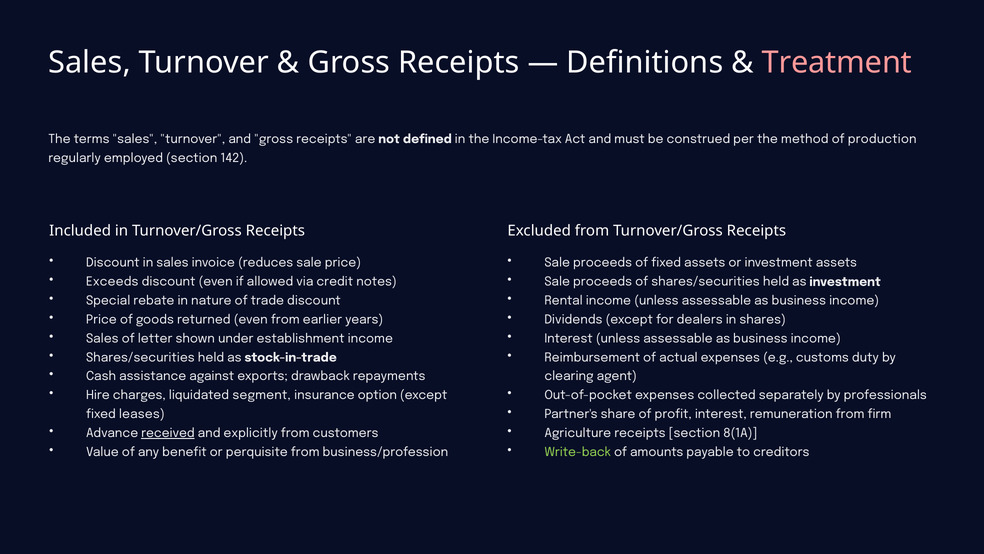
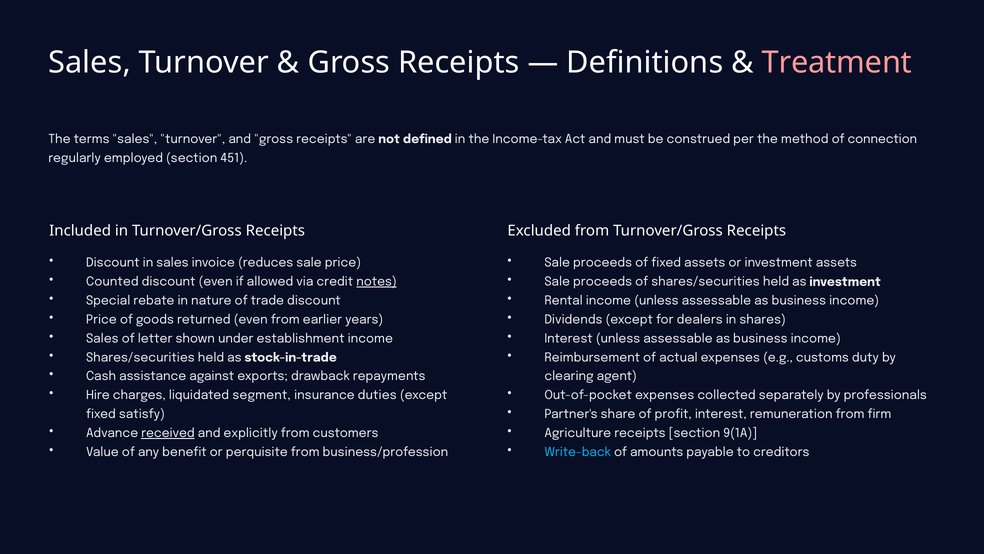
production: production -> connection
142: 142 -> 451
Exceeds: Exceeds -> Counted
notes underline: none -> present
option: option -> duties
leases: leases -> satisfy
8(1A: 8(1A -> 9(1A
Write-back colour: light green -> light blue
